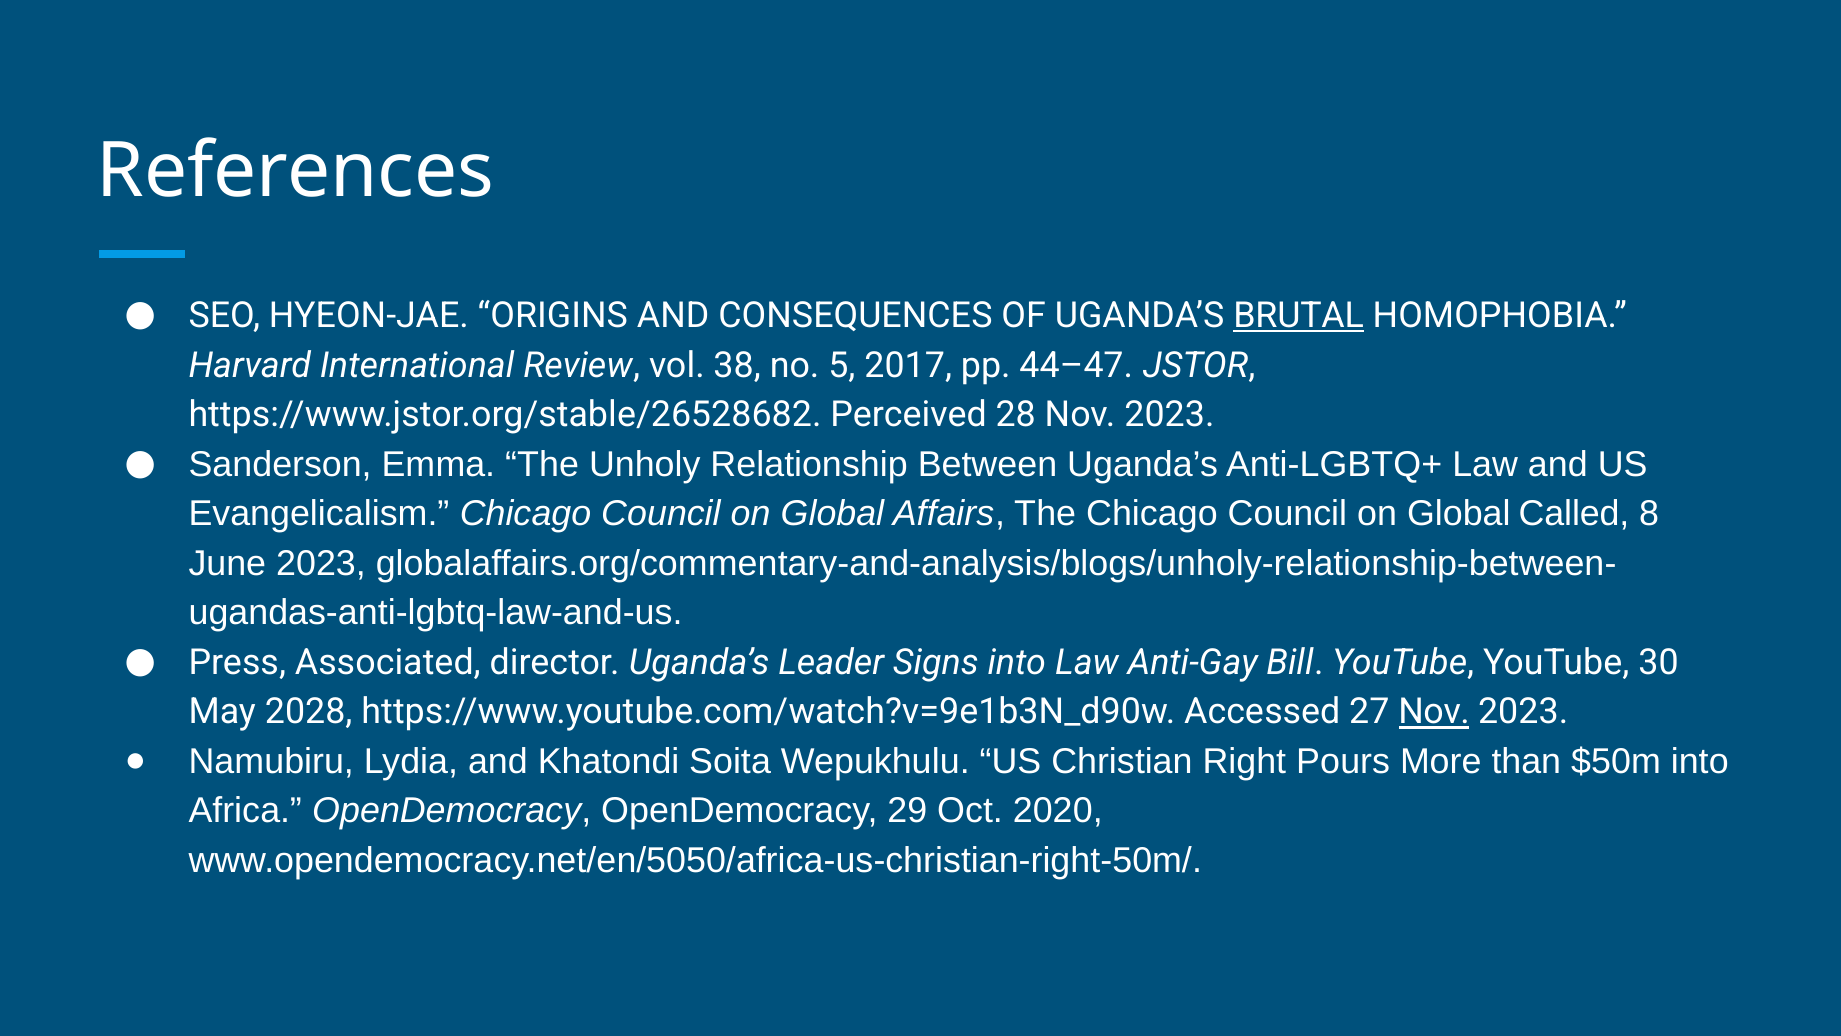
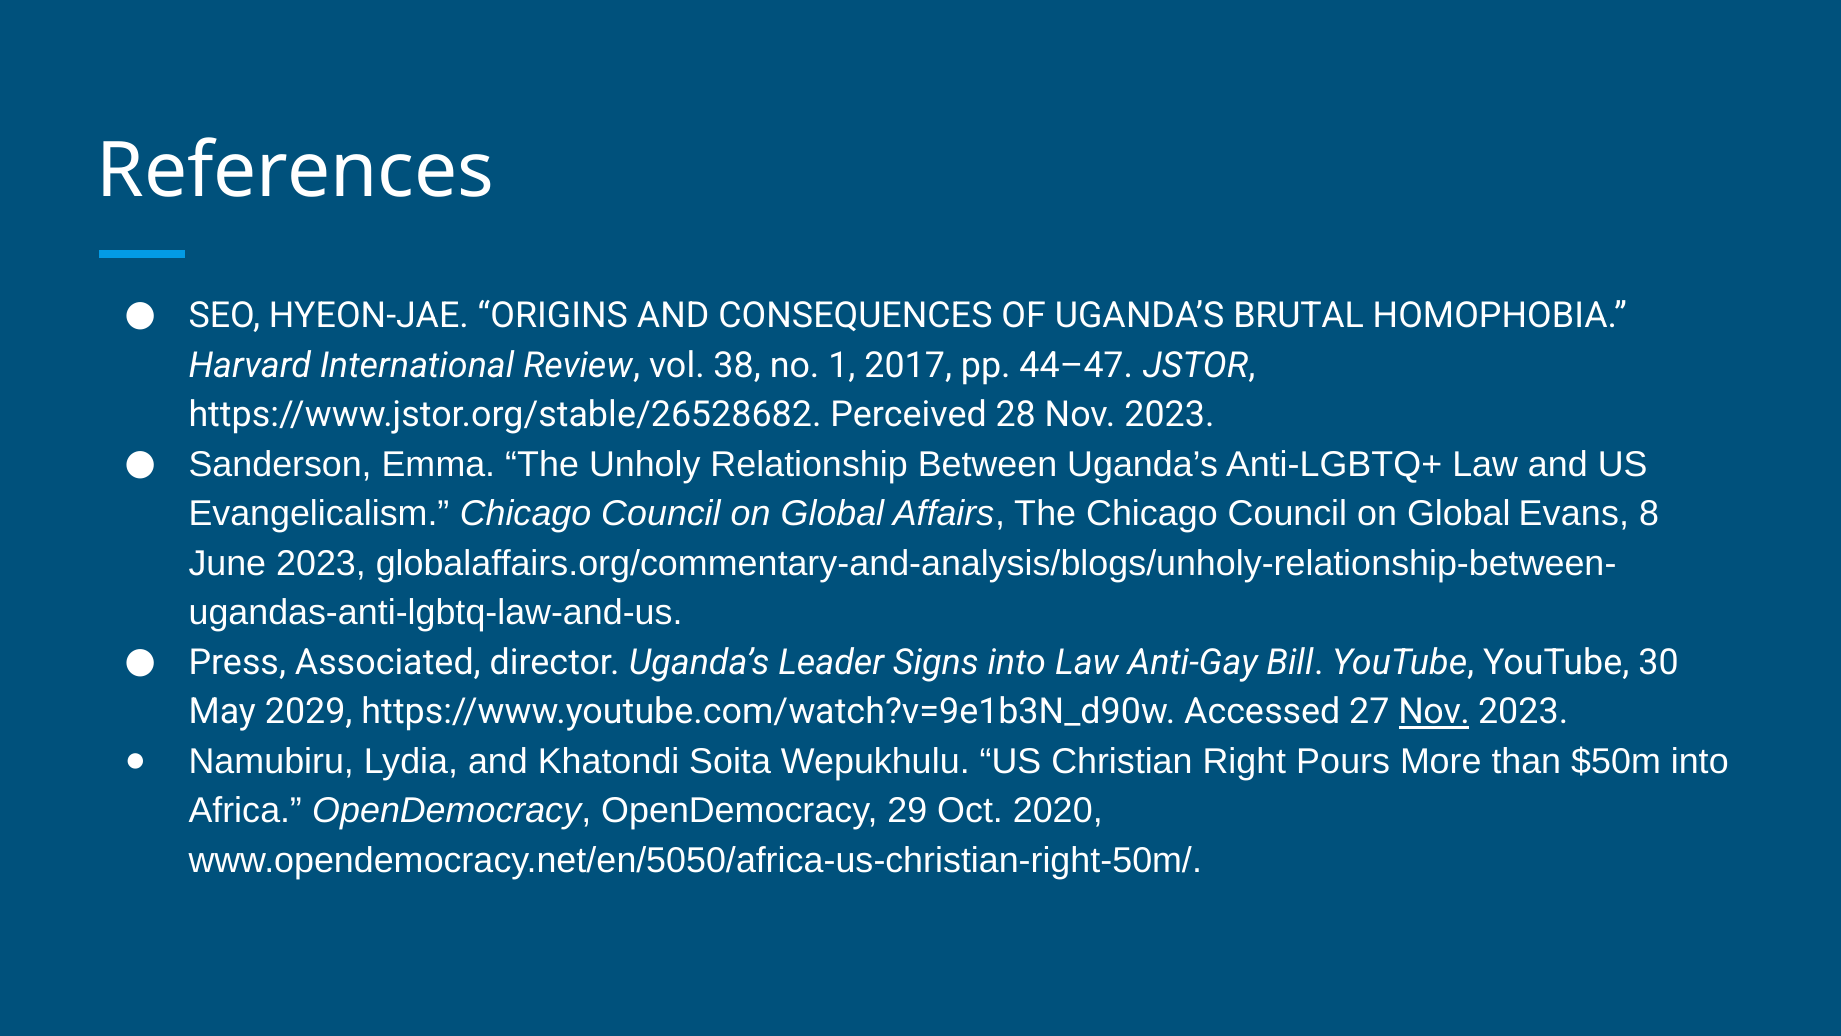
BRUTAL underline: present -> none
5: 5 -> 1
Called: Called -> Evans
2028: 2028 -> 2029
